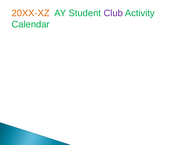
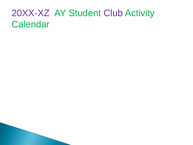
20XX-XZ colour: orange -> purple
